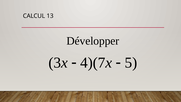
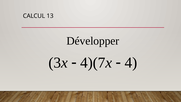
5: 5 -> 4
